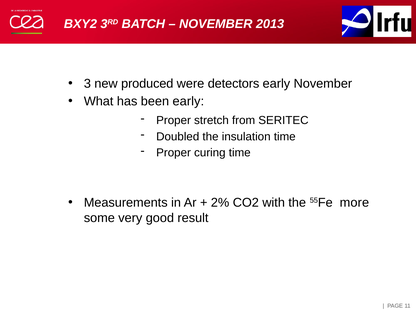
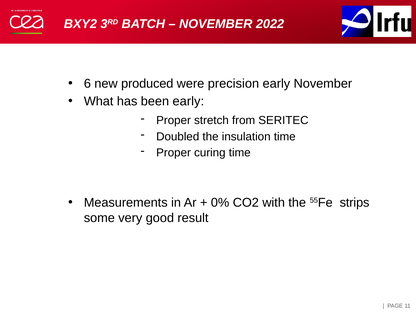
2013: 2013 -> 2022
3: 3 -> 6
detectors: detectors -> precision
2%: 2% -> 0%
more: more -> strips
